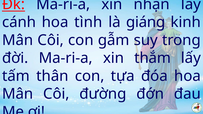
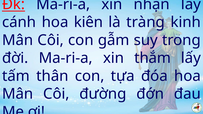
tình: tình -> kiên
giáng: giáng -> tràng
